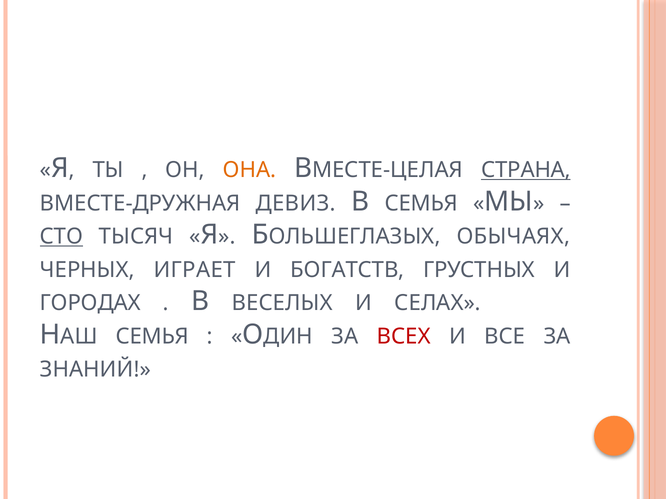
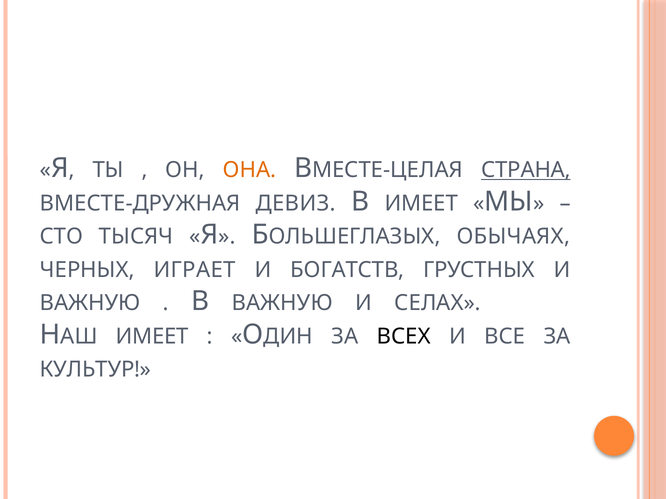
В СЕМЬЯ: СЕМЬЯ -> ИМЕЕТ
СТО underline: present -> none
ГОРОДАХ at (90, 303): ГОРОДАХ -> ВАЖНУЮ
В ВЕСЕЛЫХ: ВЕСЕЛЫХ -> ВАЖНУЮ
СЕМЬЯ at (152, 337): СЕМЬЯ -> ИМЕЕТ
ВСЕХ colour: red -> black
ЗНАНИЙ: ЗНАНИЙ -> КУЛЬТУР
